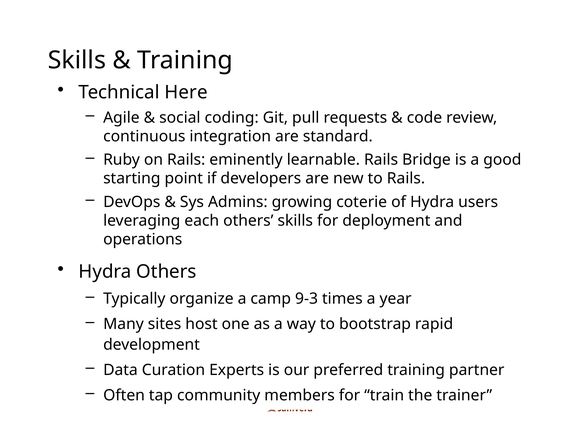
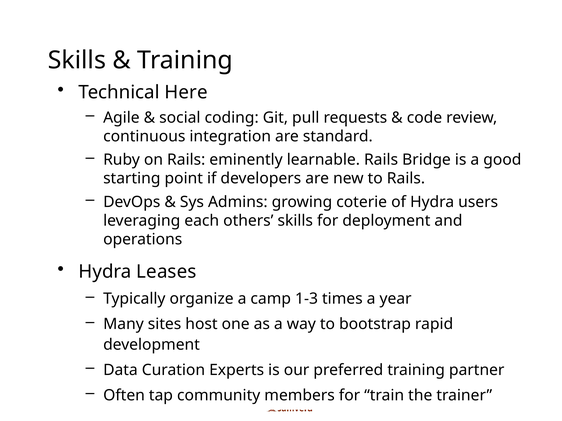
Hydra Others: Others -> Leases
9-3: 9-3 -> 1-3
